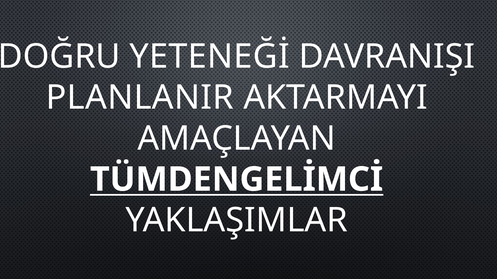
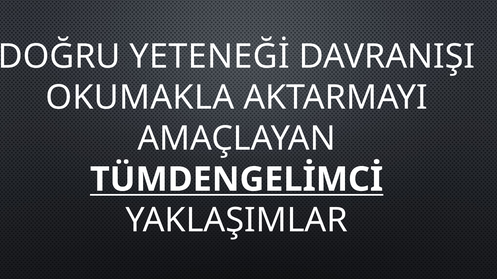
PLANLANIR: PLANLANIR -> OKUMAKLA
